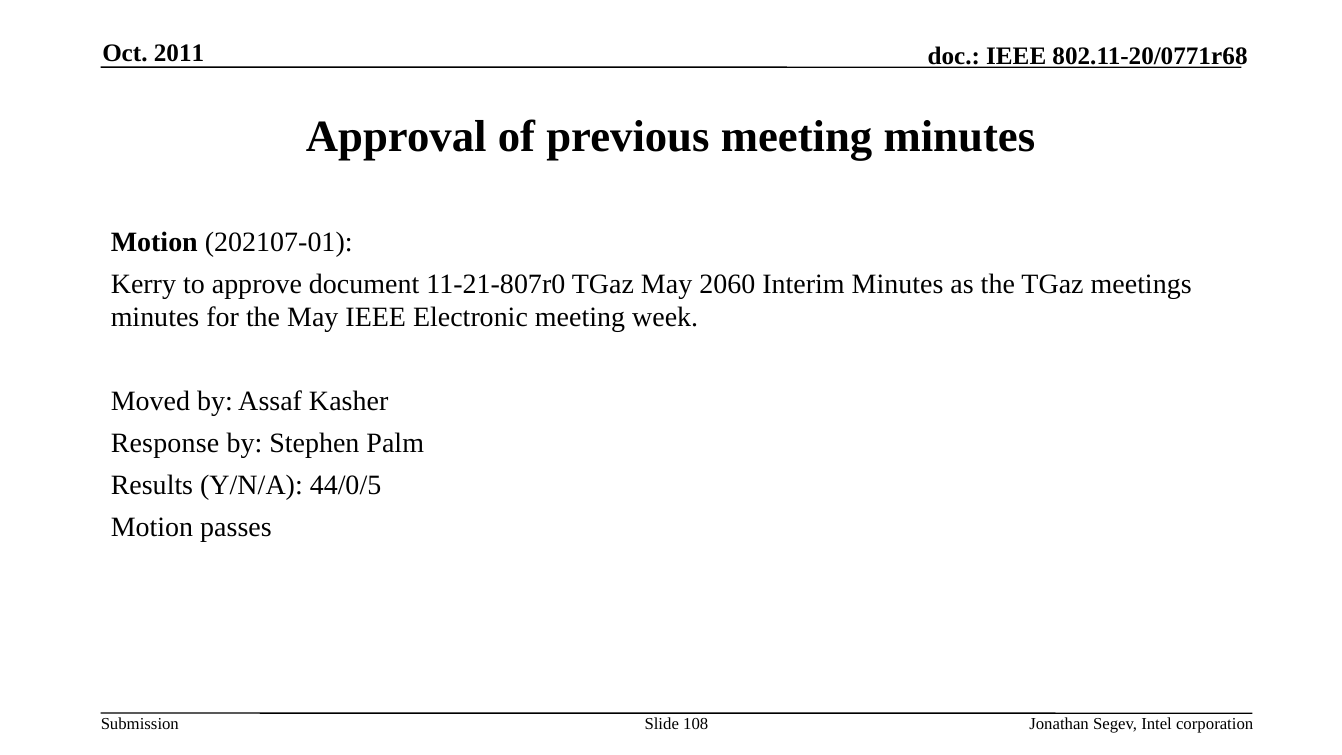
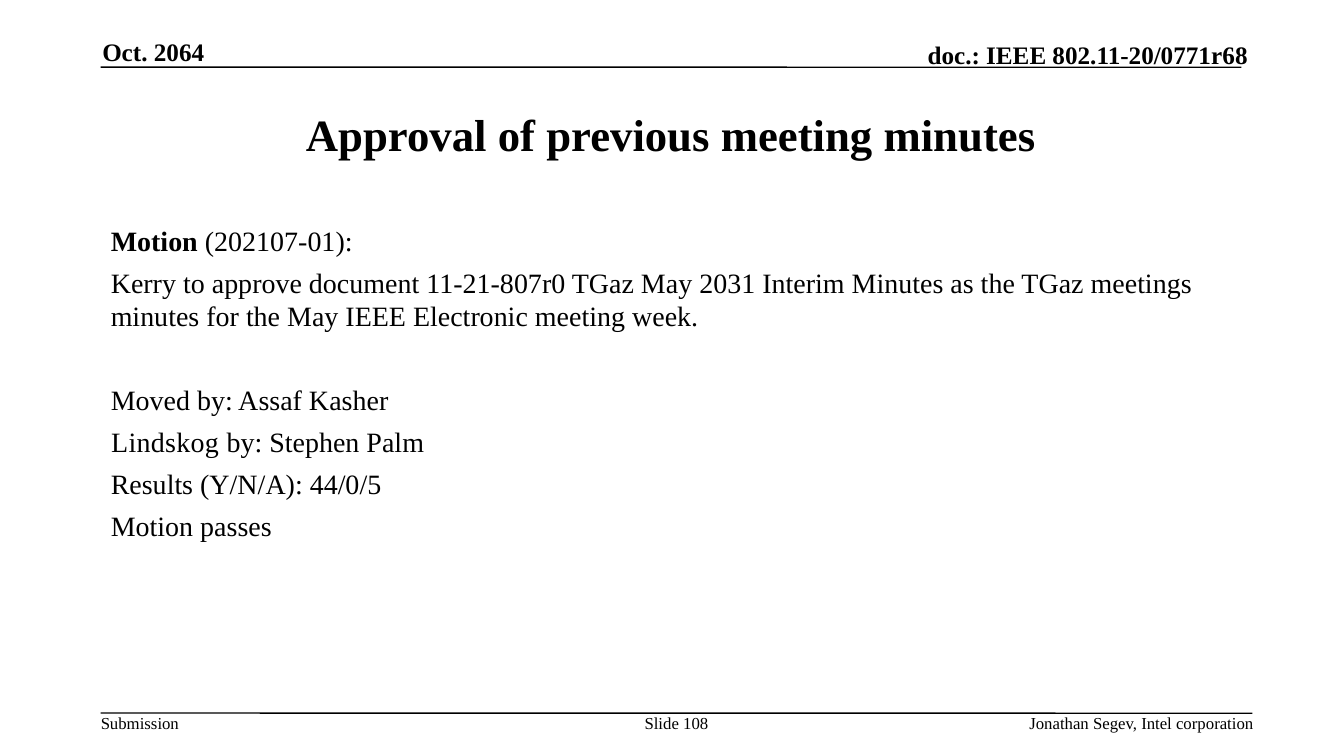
2011: 2011 -> 2064
2060: 2060 -> 2031
Response: Response -> Lindskog
